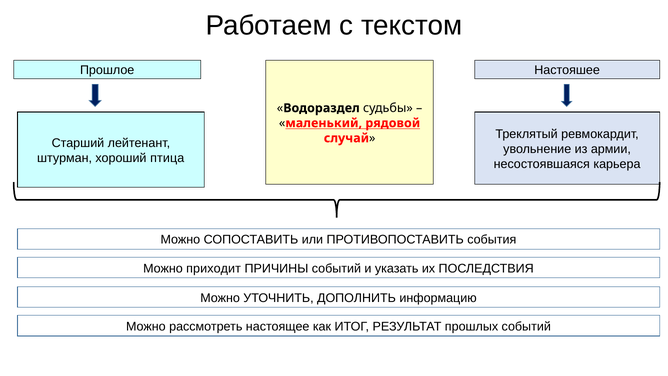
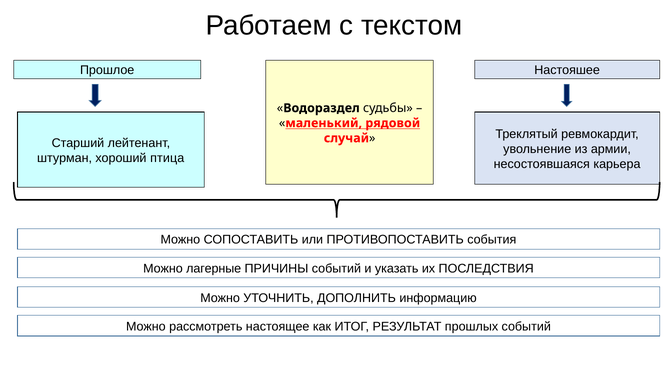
приходит: приходит -> лагерные
